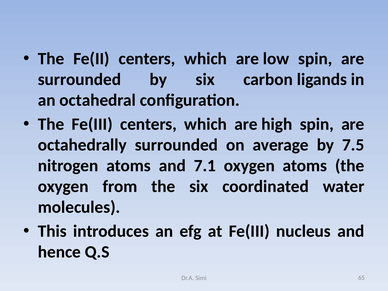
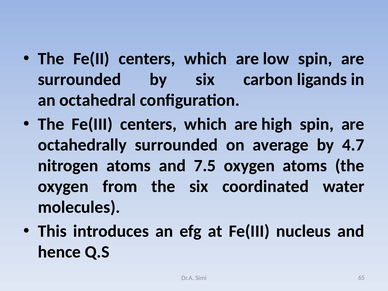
7.5: 7.5 -> 4.7
7.1: 7.1 -> 7.5
